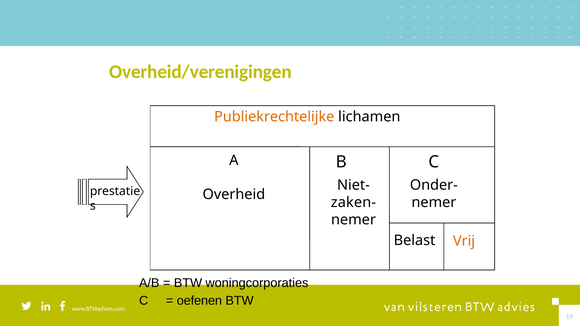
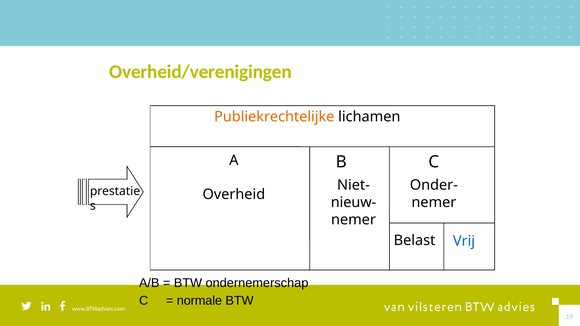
zaken-: zaken- -> nieuw-
Vrij colour: orange -> blue
woningcorporaties: woningcorporaties -> ondernemerschap
oefenen: oefenen -> normale
